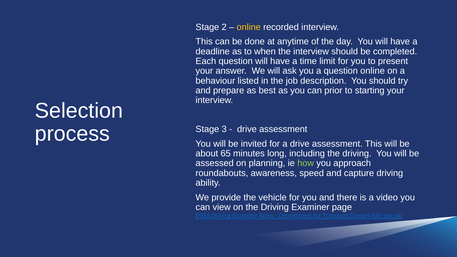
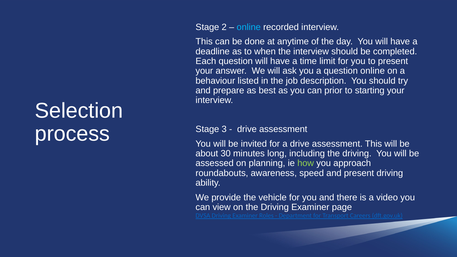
online at (249, 27) colour: yellow -> light blue
65: 65 -> 30
and capture: capture -> present
